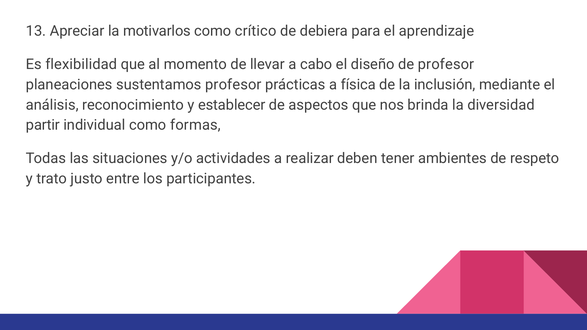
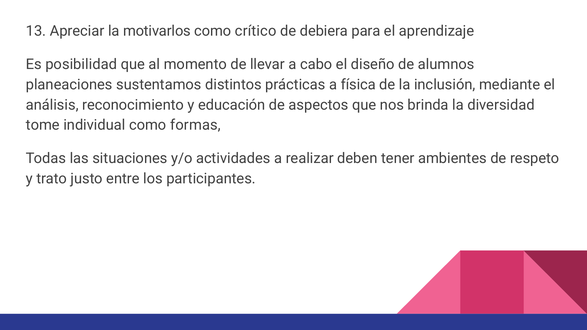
flexibilidad: flexibilidad -> posibilidad
de profesor: profesor -> alumnos
sustentamos profesor: profesor -> distintos
establecer: establecer -> educación
partir: partir -> tome
